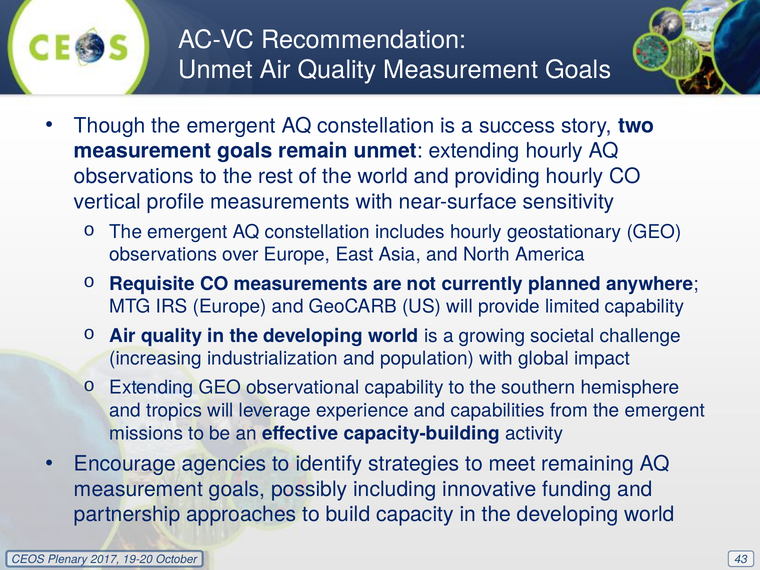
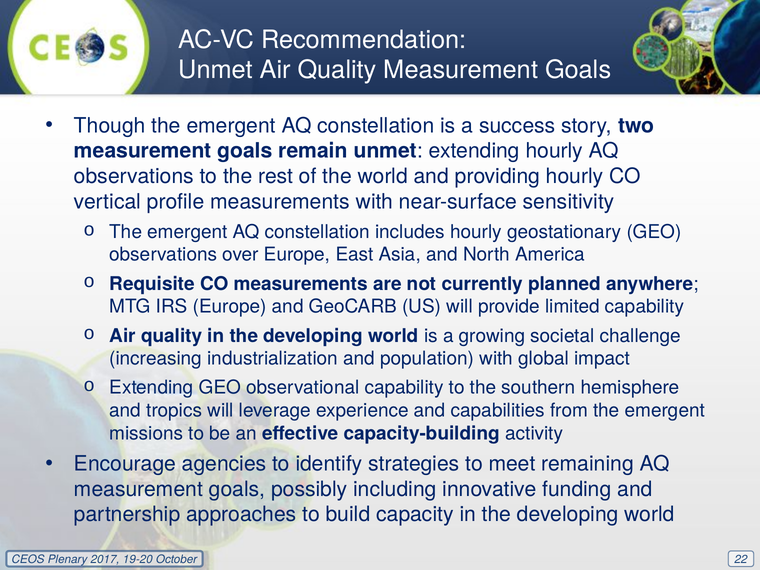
43: 43 -> 22
